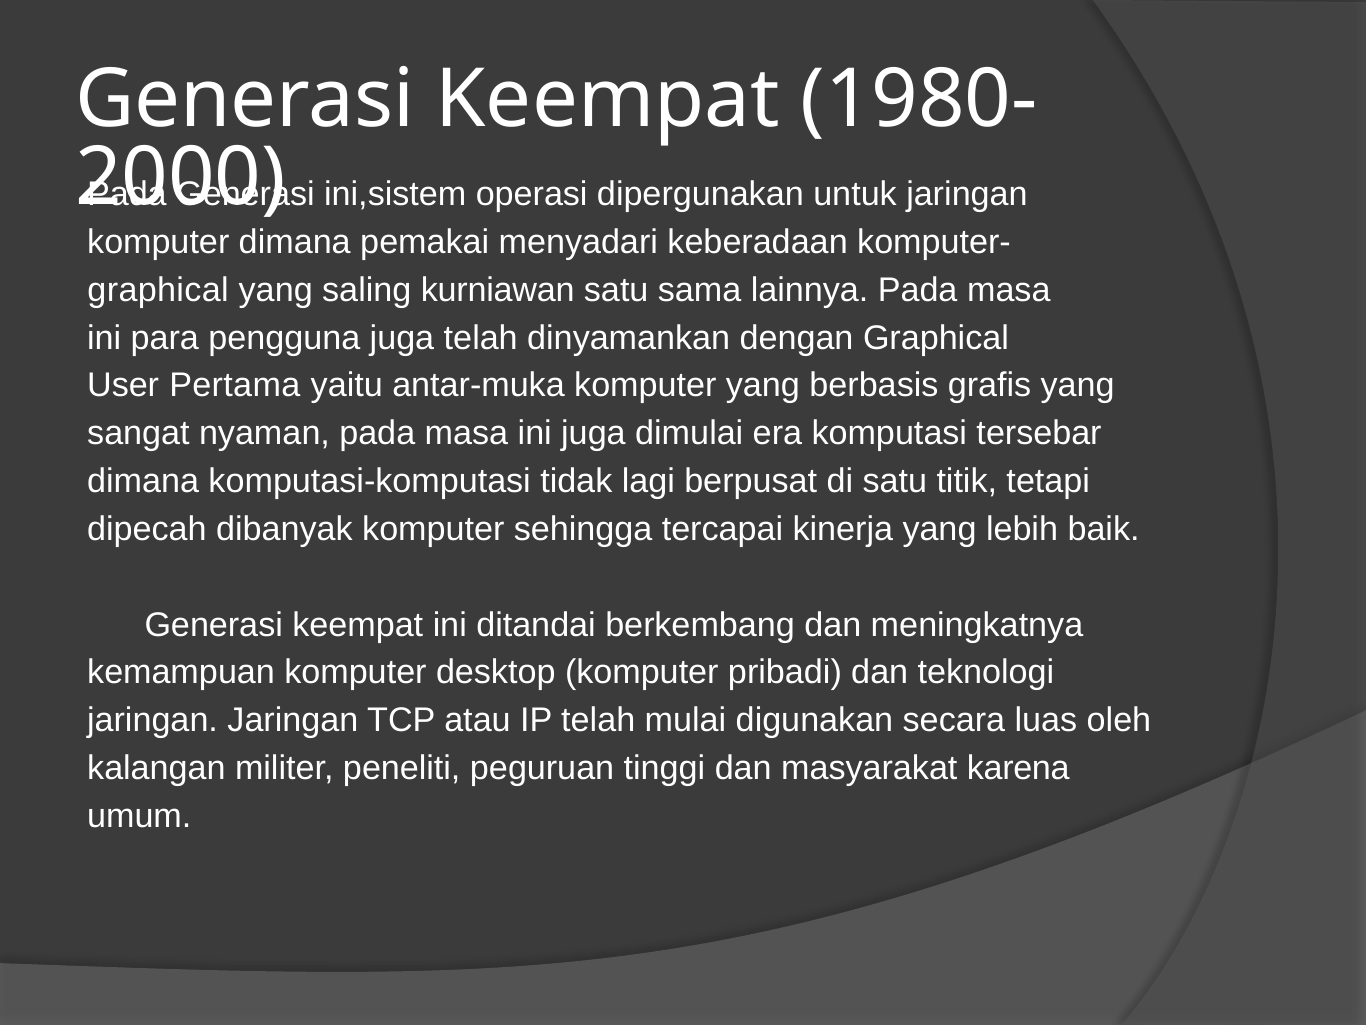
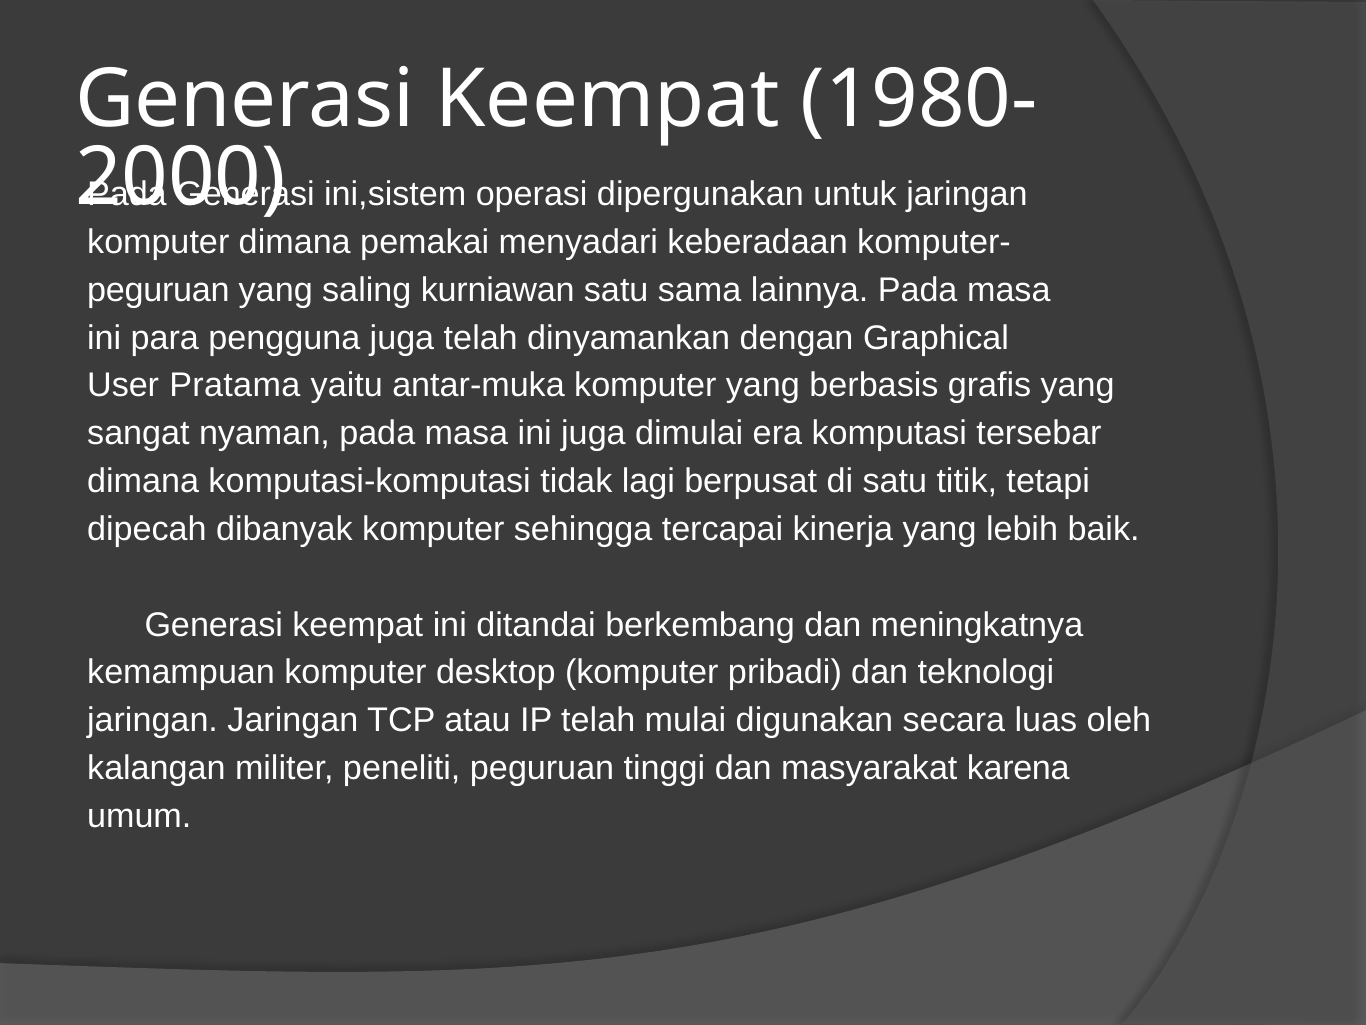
graphical at (158, 290): graphical -> peguruan
Pertama: Pertama -> Pratama
